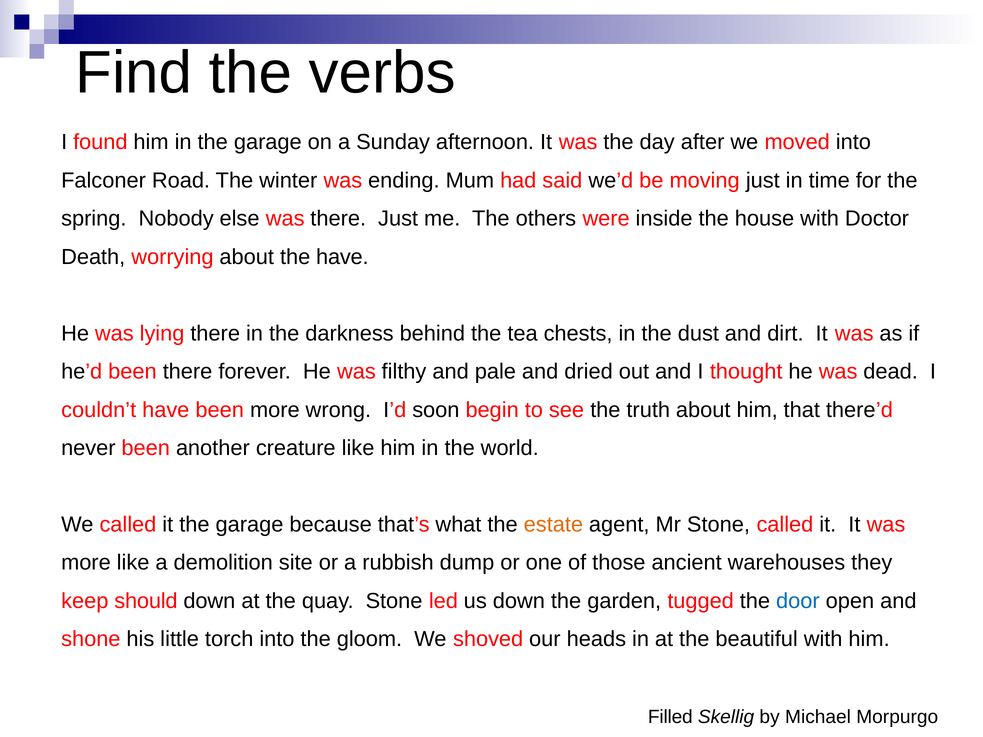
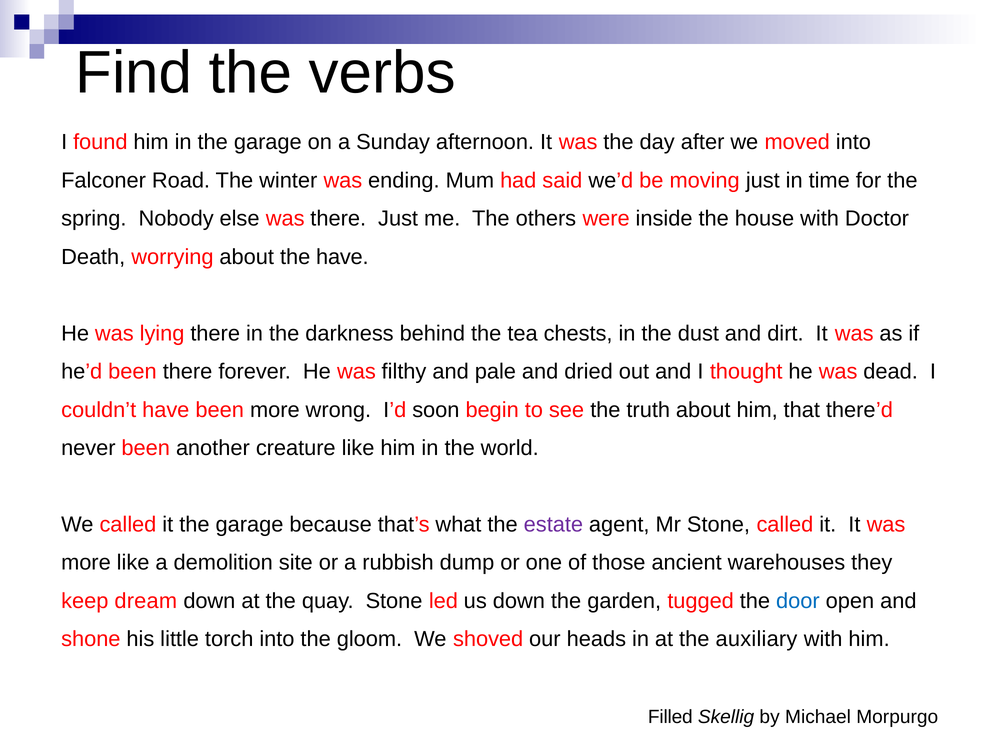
estate colour: orange -> purple
should: should -> dream
beautiful: beautiful -> auxiliary
